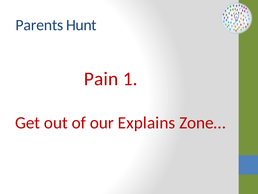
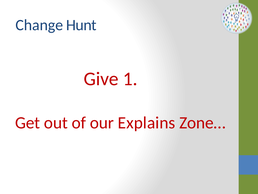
Parents: Parents -> Change
Pain: Pain -> Give
